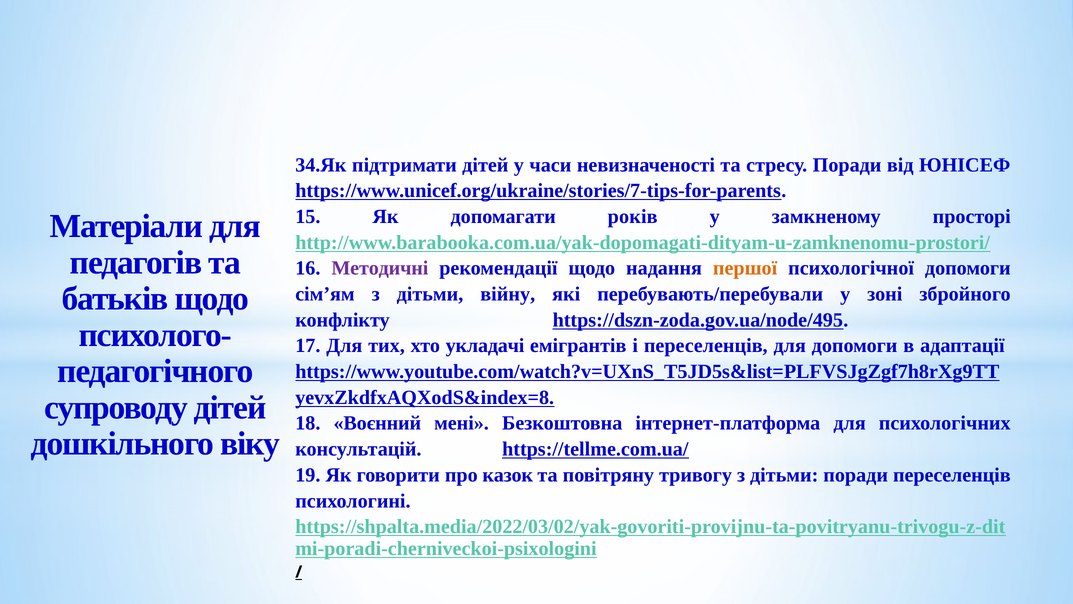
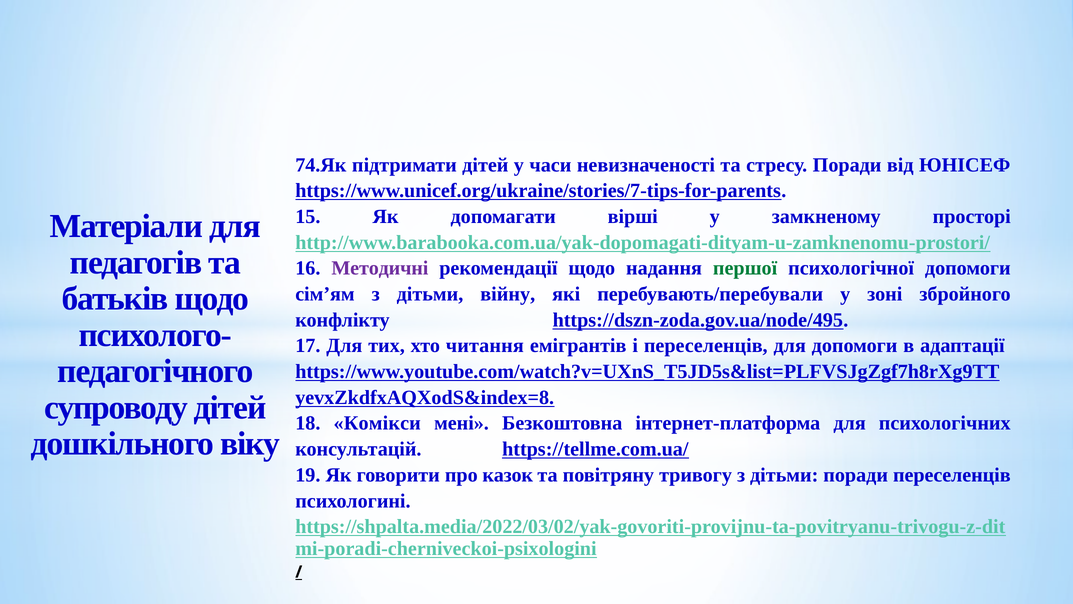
34.Як: 34.Як -> 74.Як
років: років -> вірші
першої colour: orange -> green
укладачі: укладачі -> читання
Воєнний: Воєнний -> Комікси
